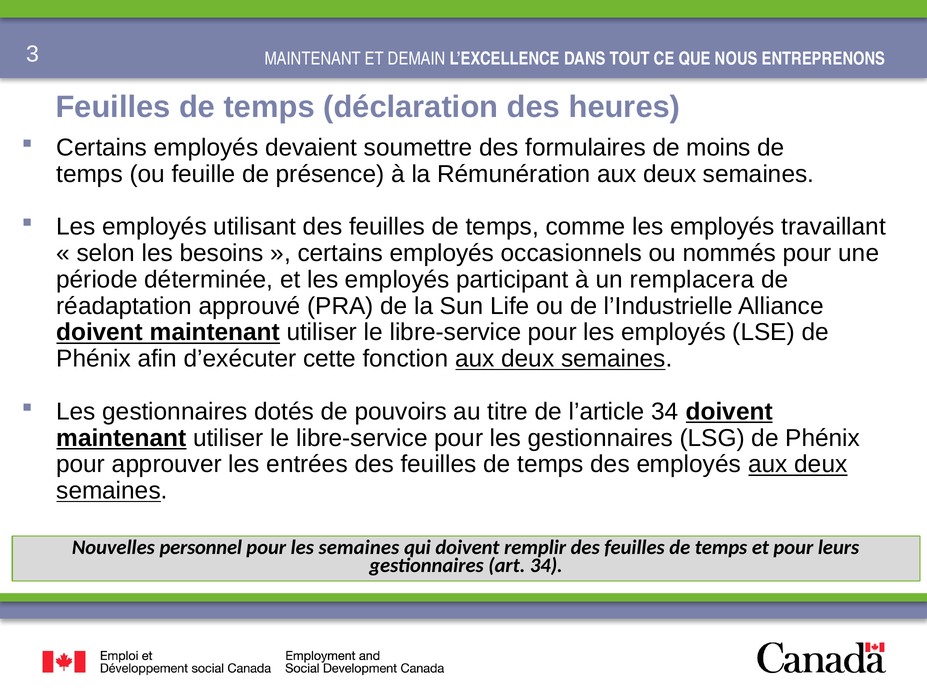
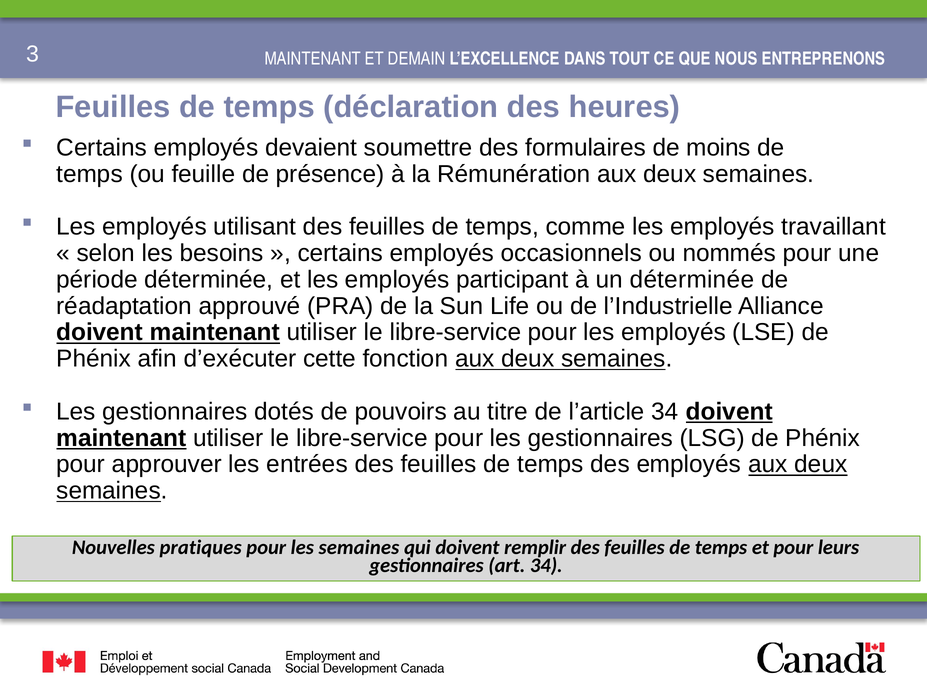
un remplacera: remplacera -> déterminée
personnel: personnel -> pratiques
